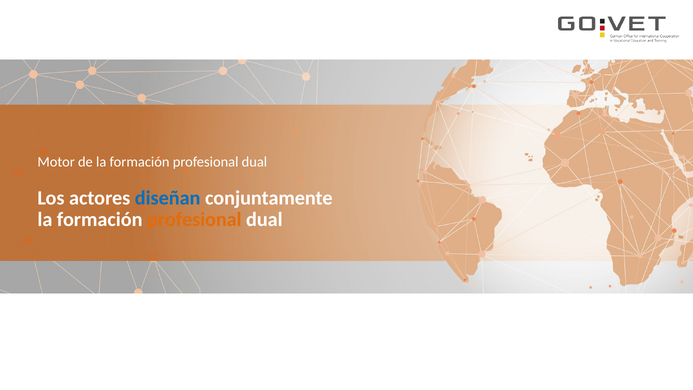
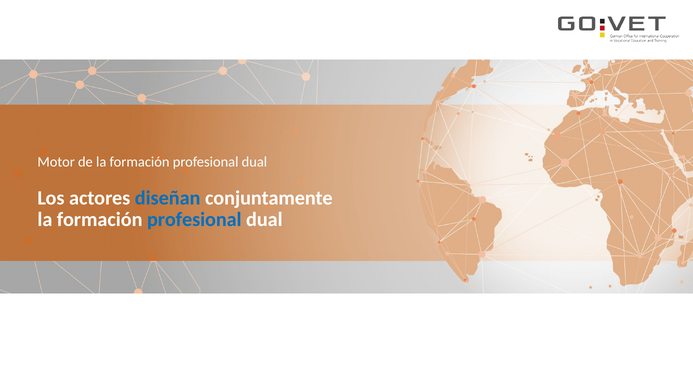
profesional at (194, 220) colour: orange -> blue
